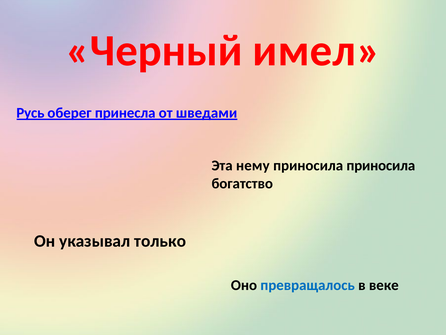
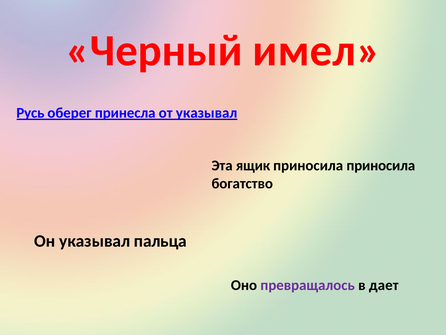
от шведами: шведами -> указывал
нему: нему -> ящик
только: только -> пальца
превращалось colour: blue -> purple
веке: веке -> дает
